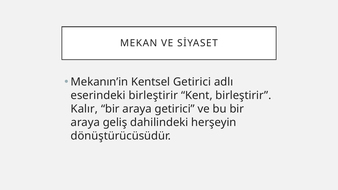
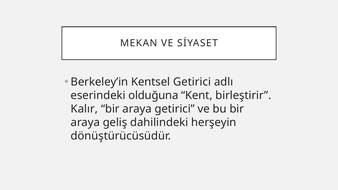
Mekanın’in: Mekanın’in -> Berkeley’in
eserindeki birleştirir: birleştirir -> olduğuna
